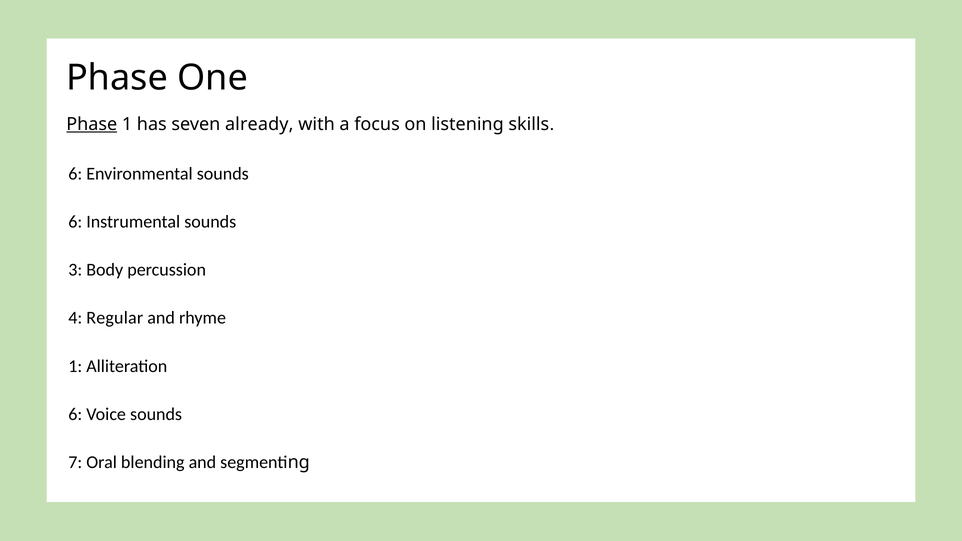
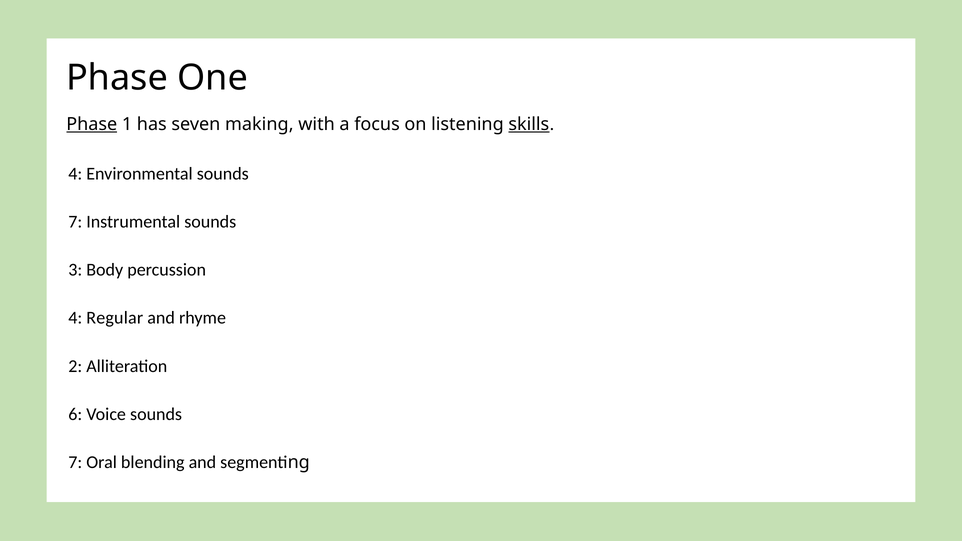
already: already -> making
skills underline: none -> present
6 at (75, 174): 6 -> 4
6 at (75, 222): 6 -> 7
1 at (75, 366): 1 -> 2
